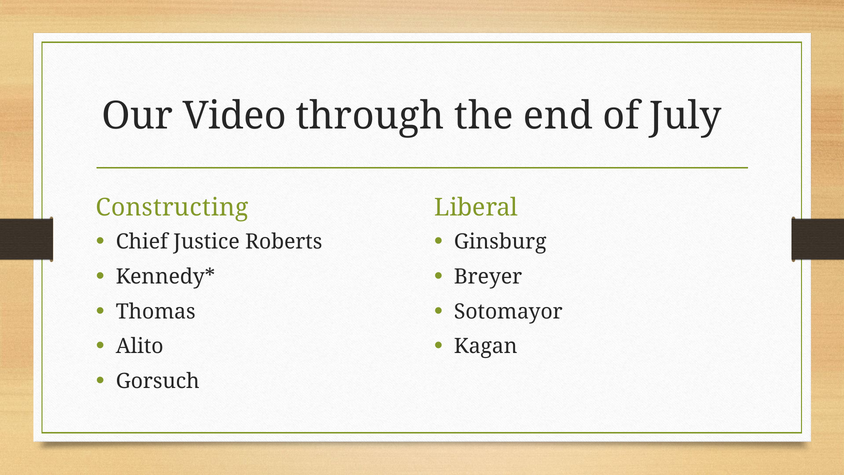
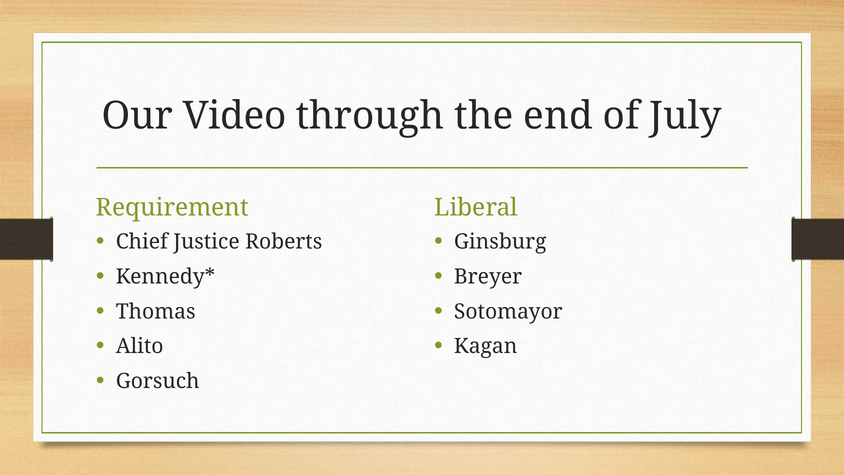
Constructing: Constructing -> Requirement
